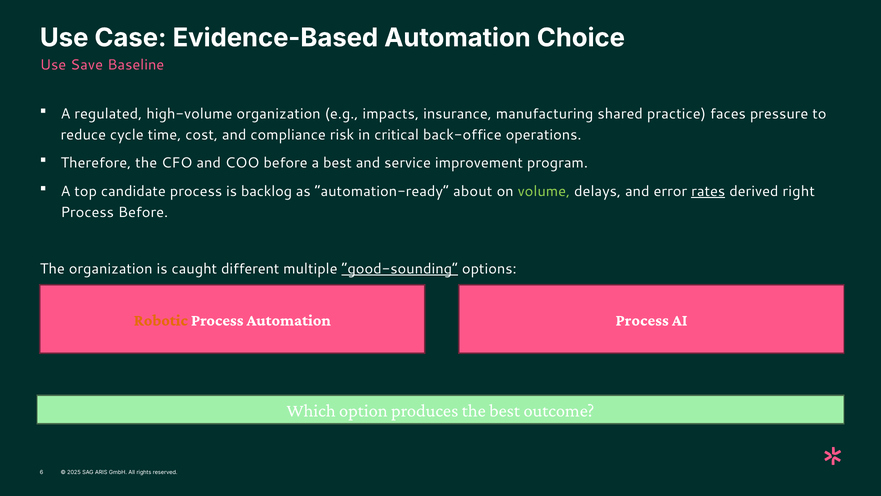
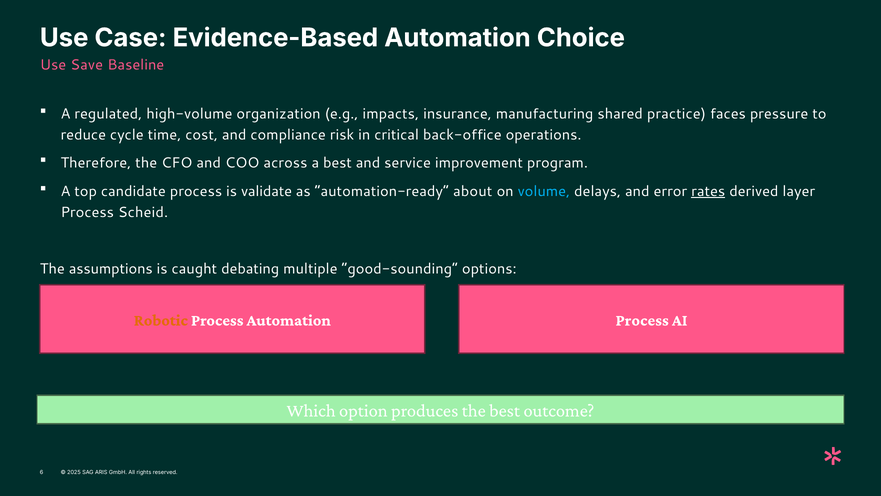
COO before: before -> across
backlog: backlog -> validate
volume colour: light green -> light blue
right: right -> layer
Process Before: Before -> Scheid
The organization: organization -> assumptions
different: different -> debating
good-sounding underline: present -> none
